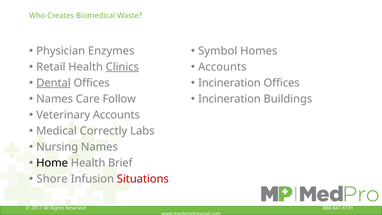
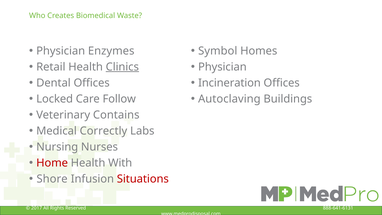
Accounts at (222, 67): Accounts -> Physician
Dental underline: present -> none
Names at (55, 99): Names -> Locked
Incineration at (229, 99): Incineration -> Autoclaving
Veterinary Accounts: Accounts -> Contains
Nursing Names: Names -> Nurses
Home colour: black -> red
Brief: Brief -> With
